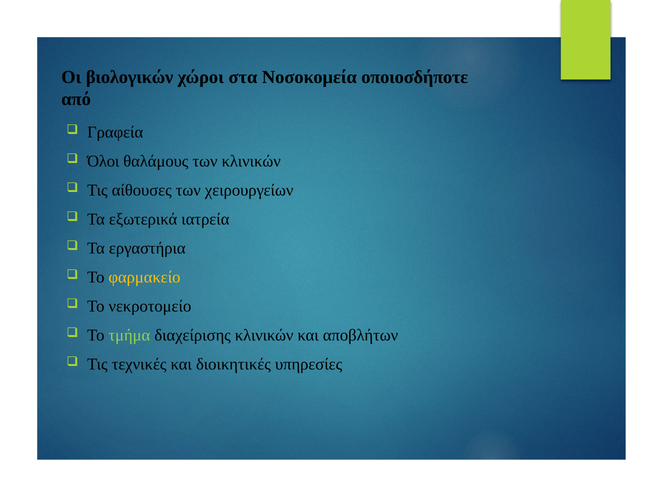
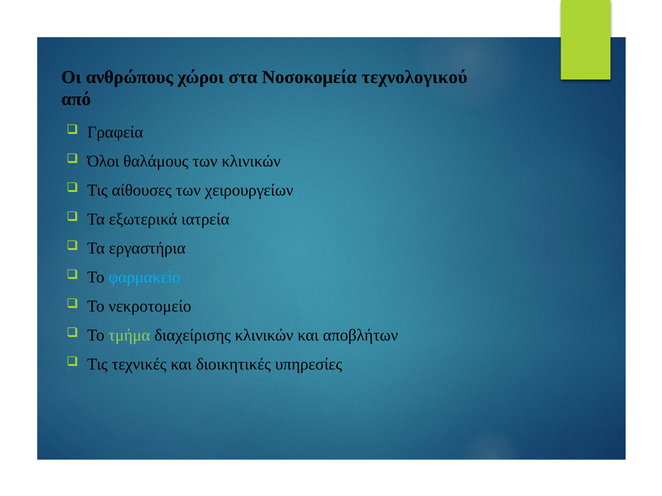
βιολογικών: βιολογικών -> ανθρώπους
οποιοσδήποτε: οποιοσδήποτε -> τεχνολογικού
φαρμακείο colour: yellow -> light blue
